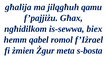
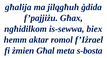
qamu: qamu -> ġdida
qabel: qabel -> aktar
Żgur: Żgur -> Għal
